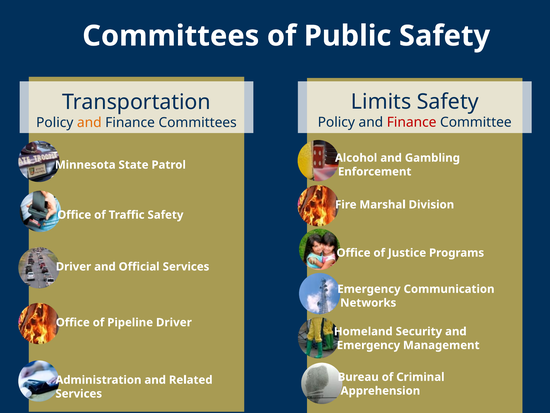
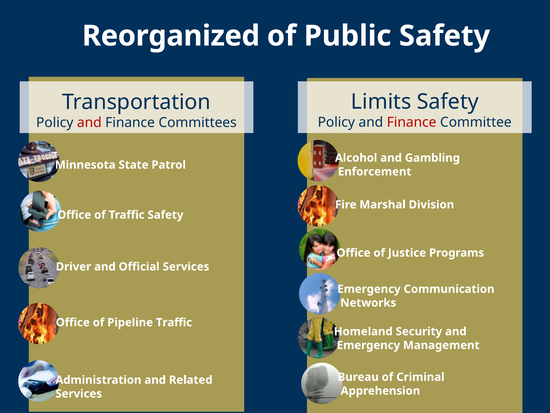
Committees at (171, 36): Committees -> Reorganized
and at (89, 122) colour: orange -> red
Pipeline Driver: Driver -> Traffic
